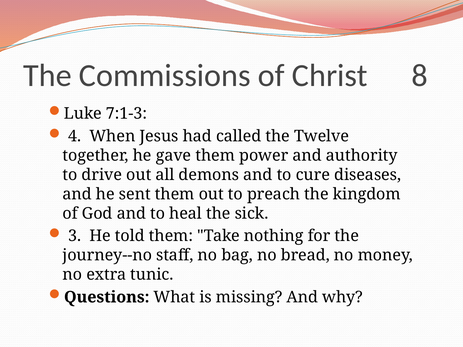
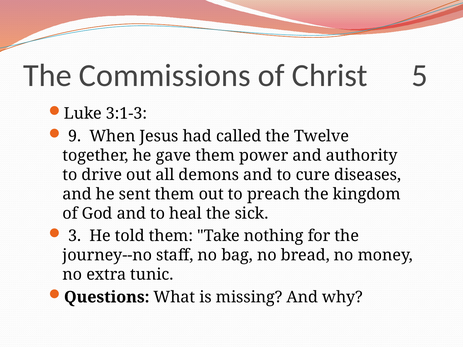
8: 8 -> 5
7:1-3: 7:1-3 -> 3:1-3
4: 4 -> 9
